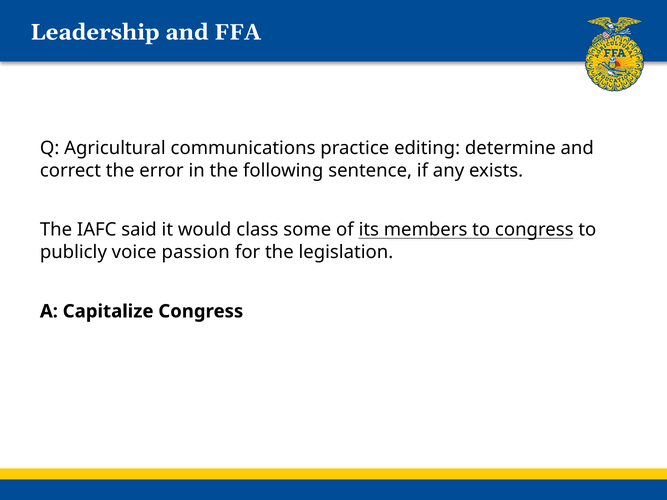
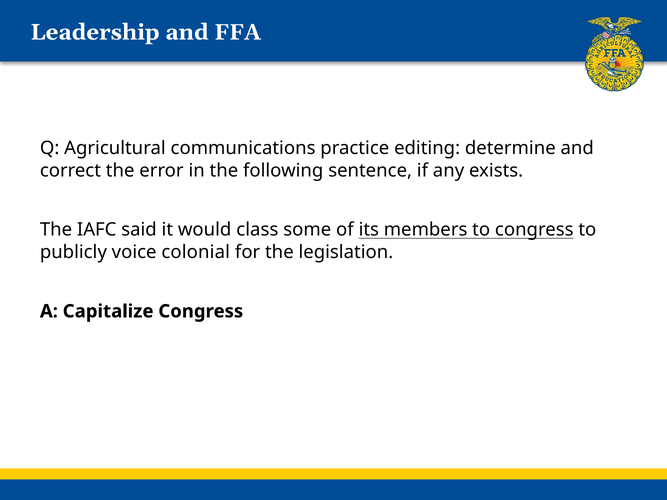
passion: passion -> colonial
